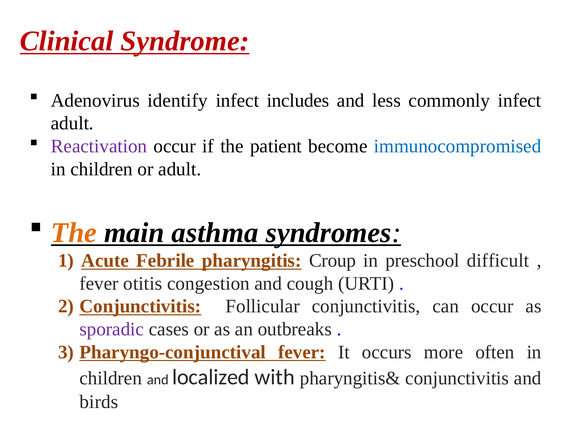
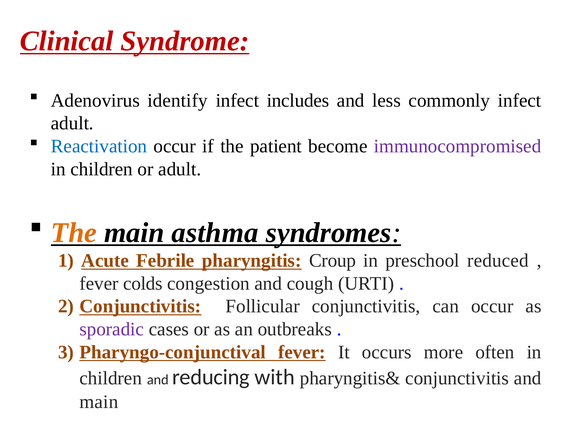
Reactivation colour: purple -> blue
immunocompromised colour: blue -> purple
difficult: difficult -> reduced
otitis: otitis -> colds
localized: localized -> reducing
birds at (99, 402): birds -> main
